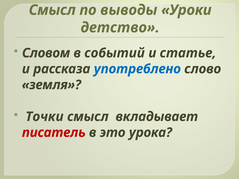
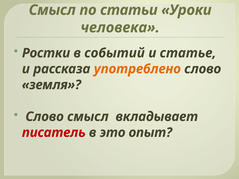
выводы: выводы -> статьи
детство: детство -> человека
Словом: Словом -> Ростки
употреблено colour: blue -> orange
Точки at (44, 117): Точки -> Слово
урока: урока -> опыт
